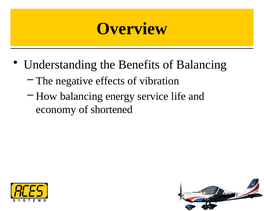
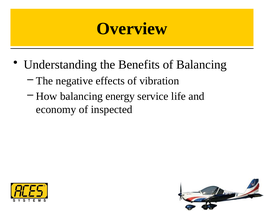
shortened: shortened -> inspected
